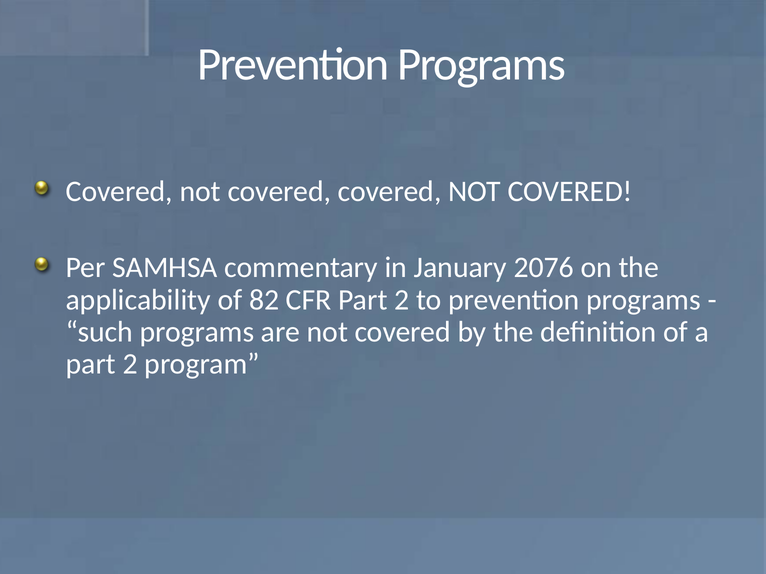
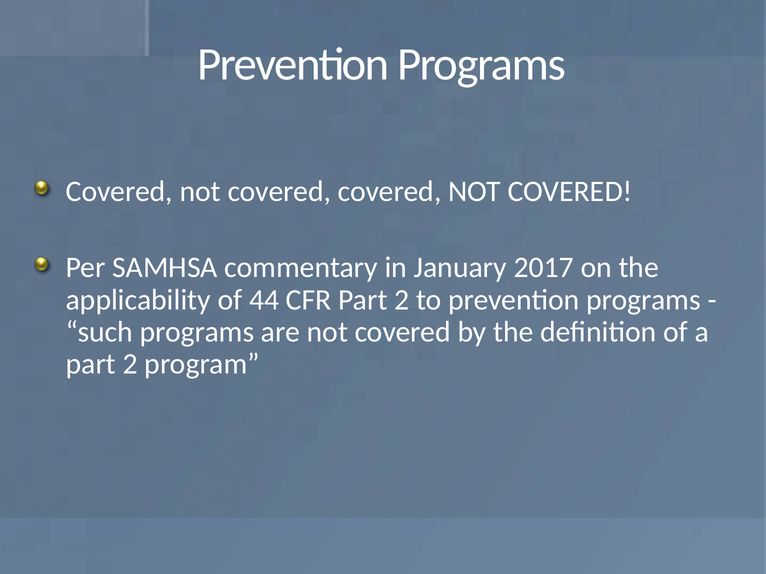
2076: 2076 -> 2017
82: 82 -> 44
